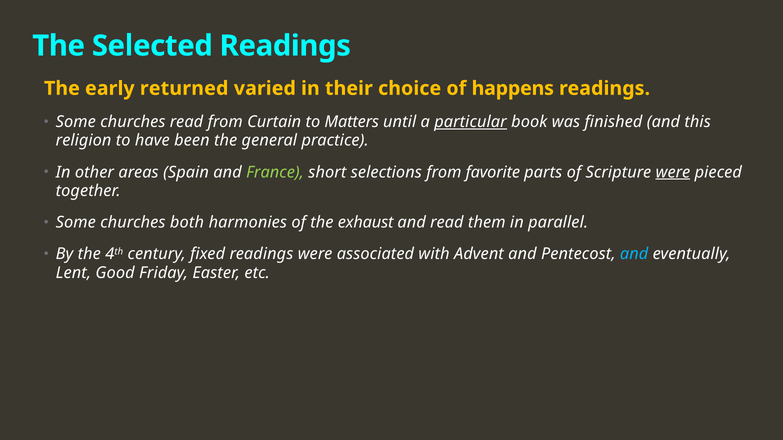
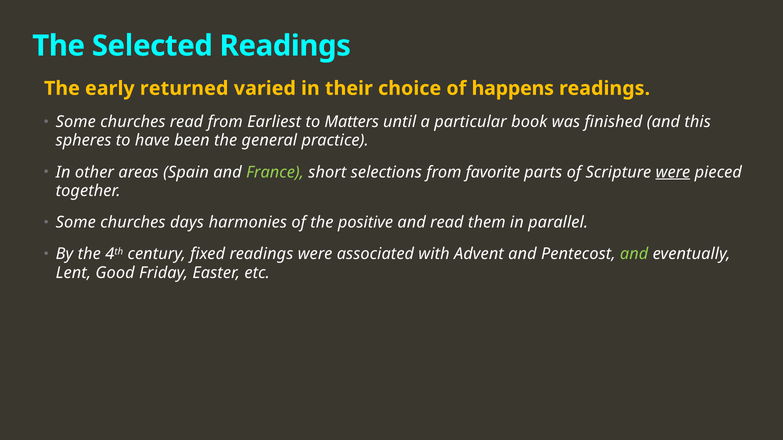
Curtain: Curtain -> Earliest
particular underline: present -> none
religion: religion -> spheres
both: both -> days
exhaust: exhaust -> positive
and at (634, 254) colour: light blue -> light green
